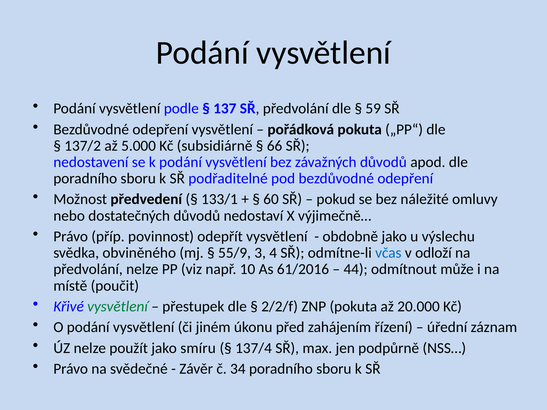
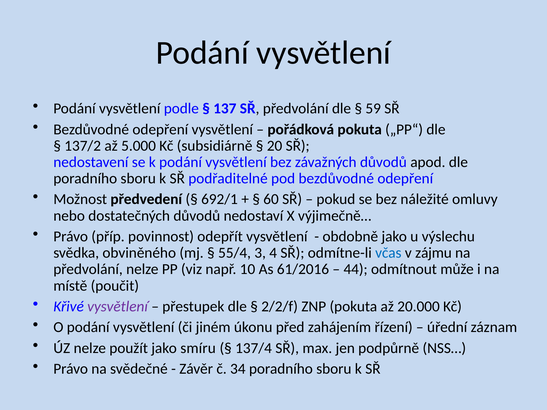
66: 66 -> 20
133/1: 133/1 -> 692/1
55/9: 55/9 -> 55/4
odloží: odloží -> zájmu
vysvětlení at (118, 307) colour: green -> purple
